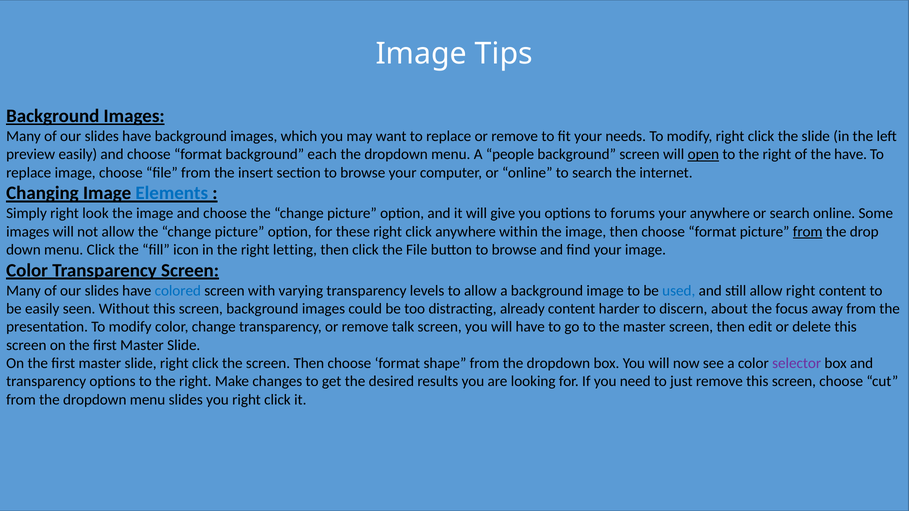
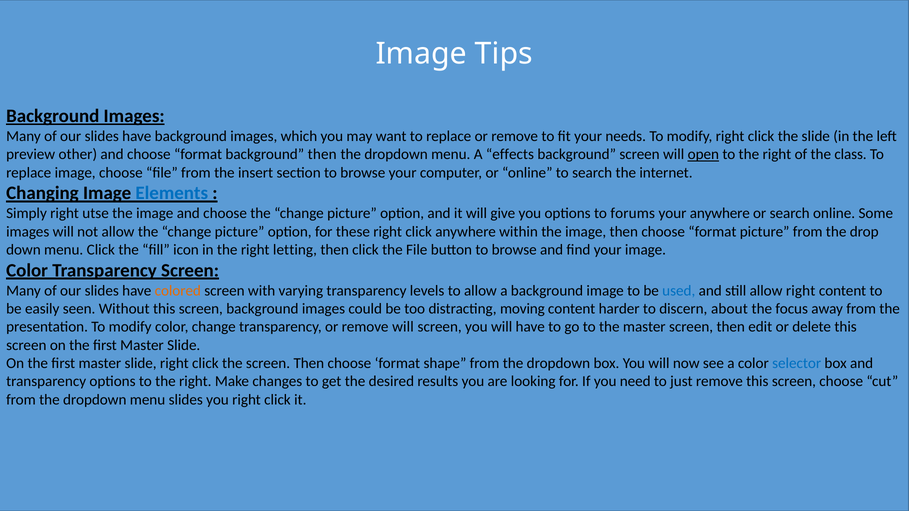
preview easily: easily -> other
background each: each -> then
people: people -> effects
the have: have -> class
look: look -> utse
from at (808, 232) underline: present -> none
colored colour: blue -> orange
already: already -> moving
remove talk: talk -> will
selector colour: purple -> blue
